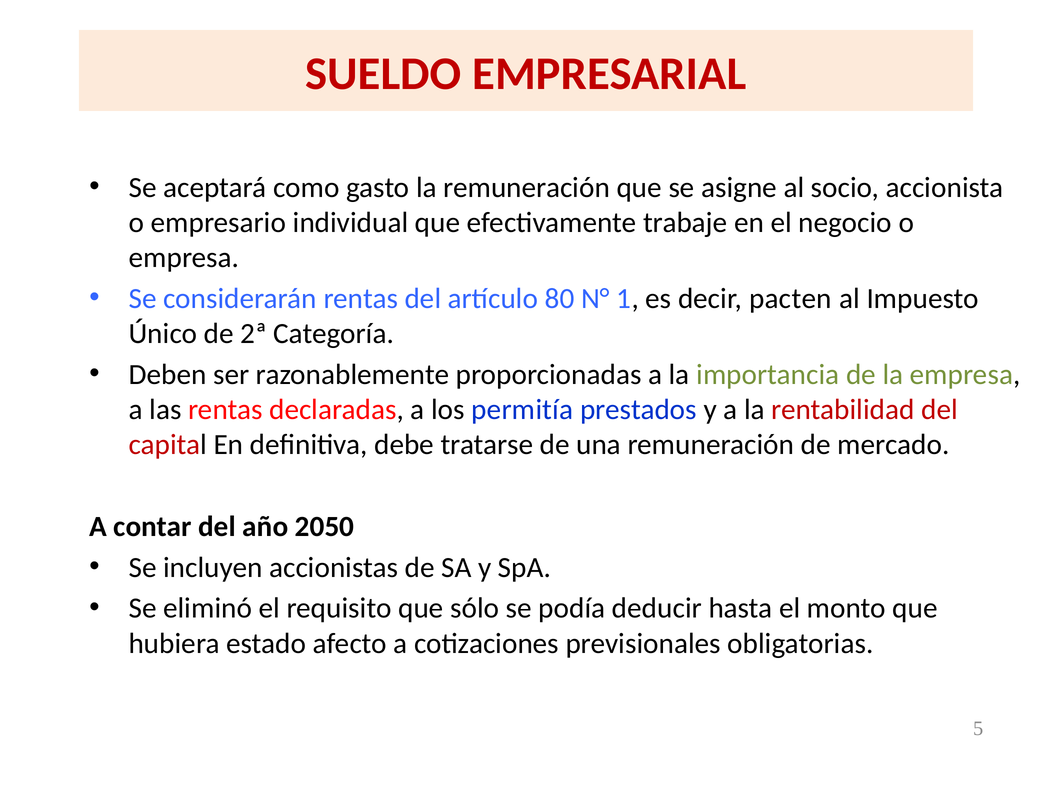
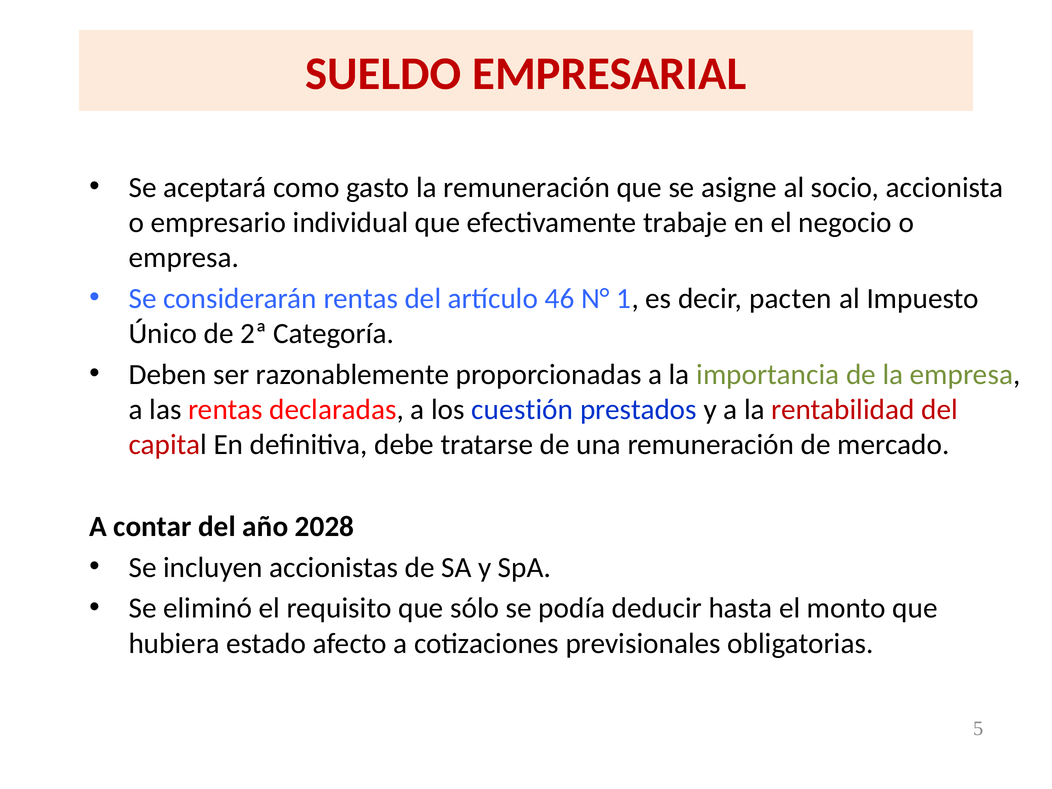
80: 80 -> 46
permitía: permitía -> cuestión
2050: 2050 -> 2028
